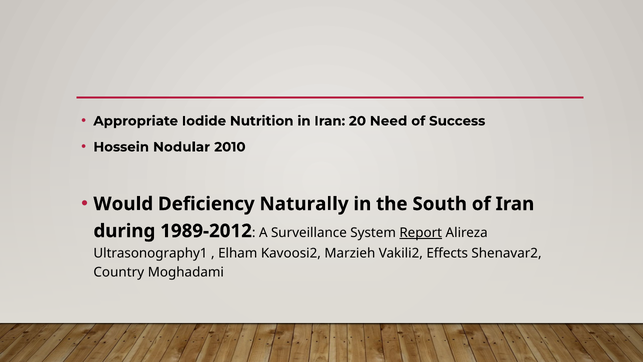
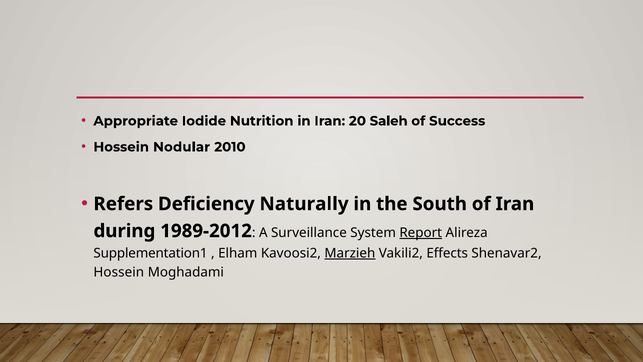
Need: Need -> Saleh
Would: Would -> Refers
Ultrasonography1: Ultrasonography1 -> Supplementation1
Marzieh underline: none -> present
Country at (119, 272): Country -> Hossein
